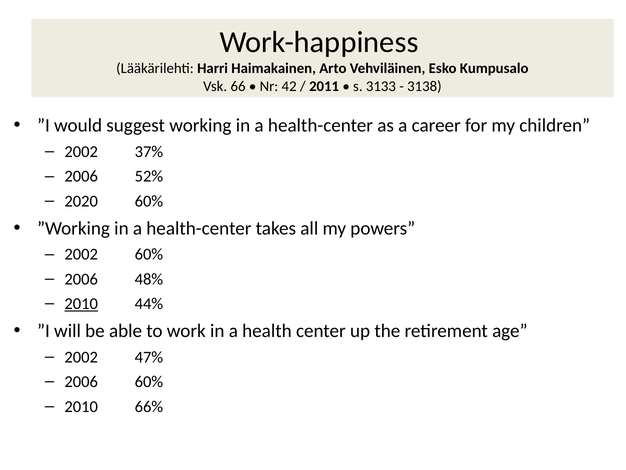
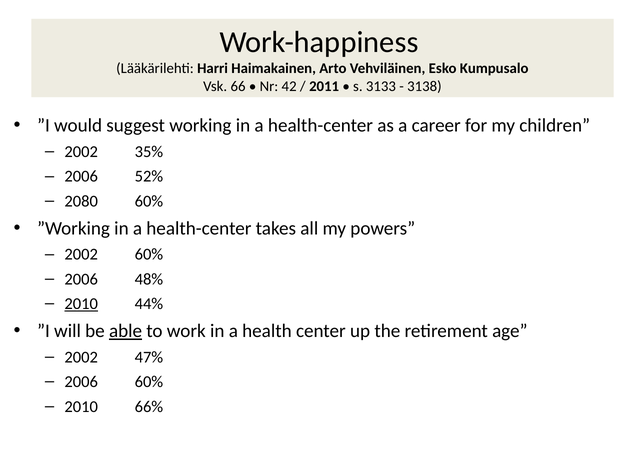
37%: 37% -> 35%
2020: 2020 -> 2080
able underline: none -> present
